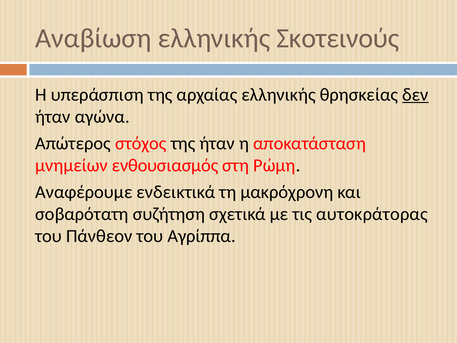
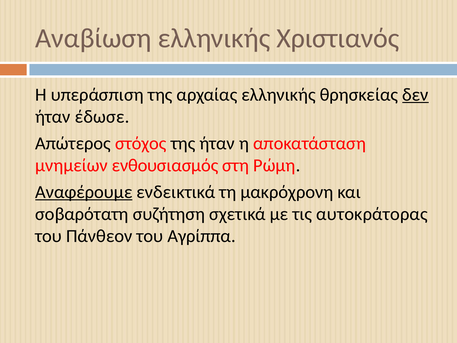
Σκοτεινούς: Σκοτεινούς -> Χριστιανός
αγώνα: αγώνα -> έδωσε
Αναφέρουμε underline: none -> present
